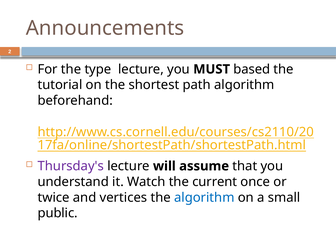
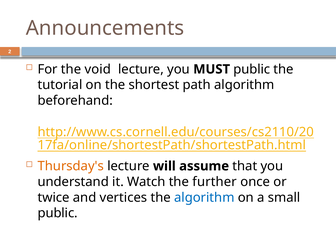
type: type -> void
MUST based: based -> public
Thursday's colour: purple -> orange
current: current -> further
